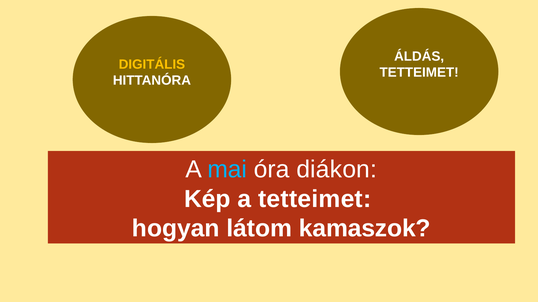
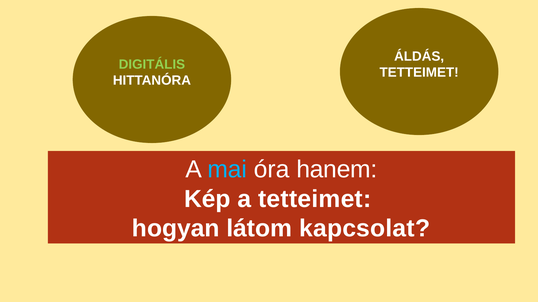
DIGITÁLIS colour: yellow -> light green
diákon: diákon -> hanem
kamaszok: kamaszok -> kapcsolat
